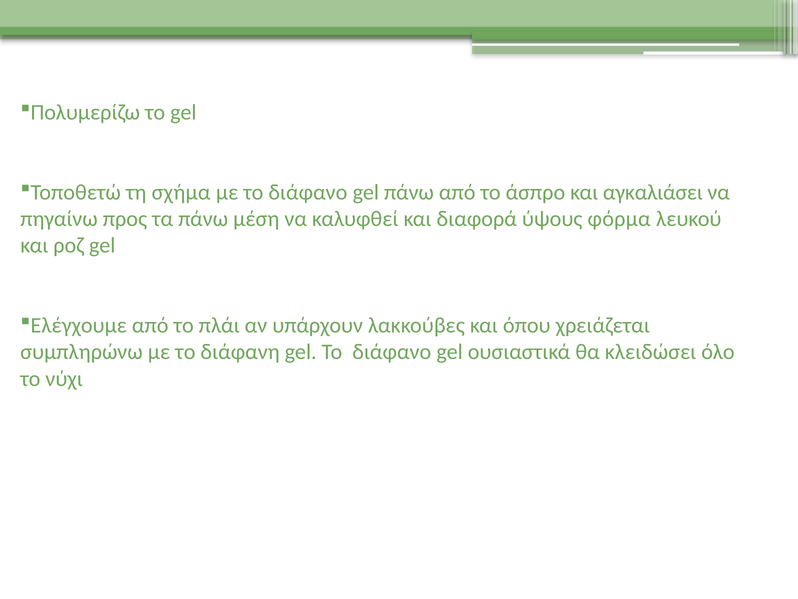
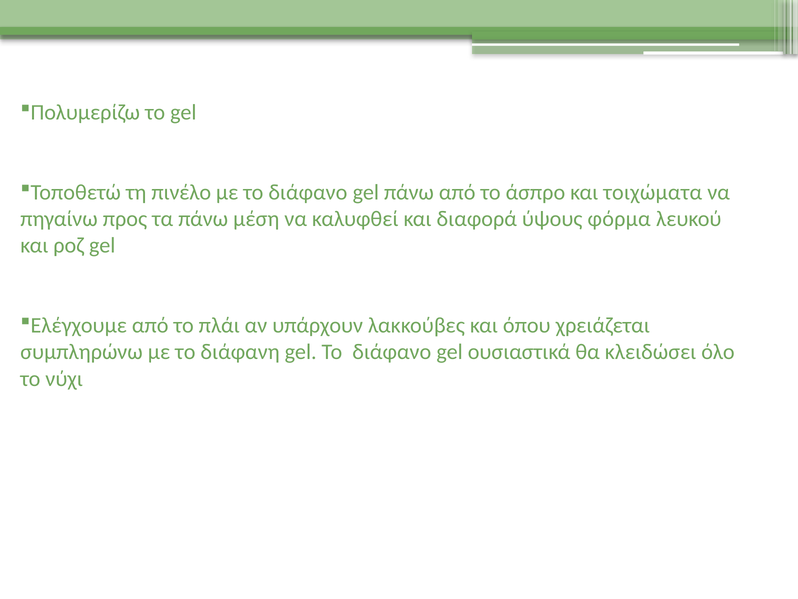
σχήμα: σχήμα -> πινέλο
αγκαλιάσει: αγκαλιάσει -> τοιχώματα
